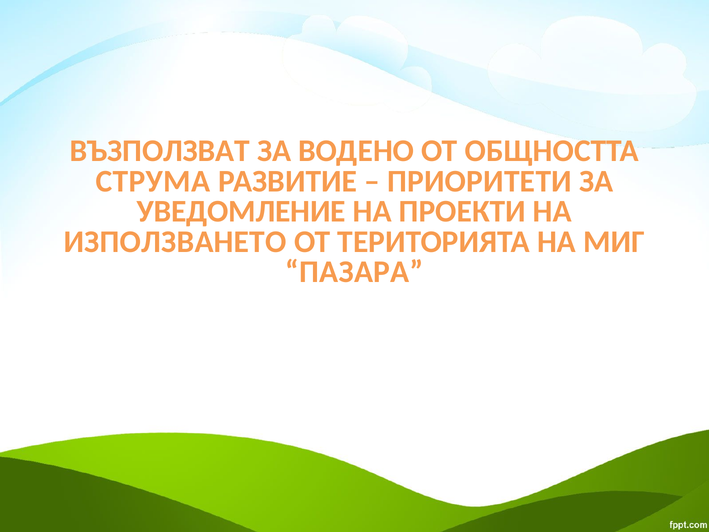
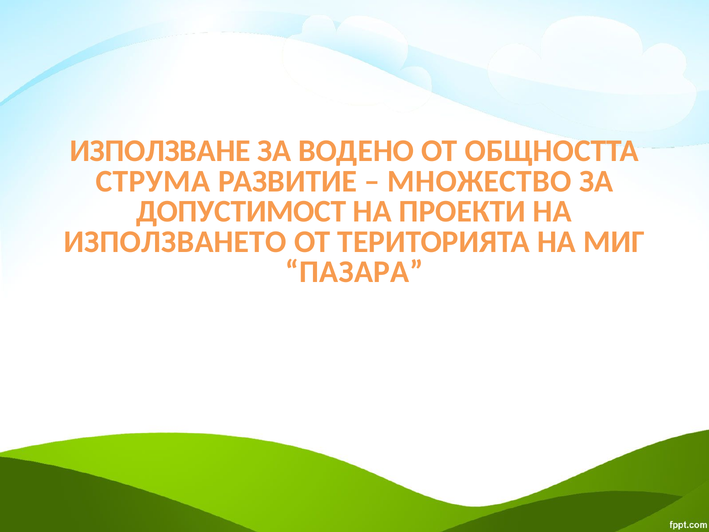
ВЪЗПОЛЗВАТ: ВЪЗПОЛЗВАТ -> ИЗПОЛЗВАНЕ
ПРИОРИТЕТИ: ПРИОРИТЕТИ -> МНОЖЕСТВО
УВЕДОМЛЕНИЕ: УВЕДОМЛЕНИЕ -> ДОПУСТИМОСТ
